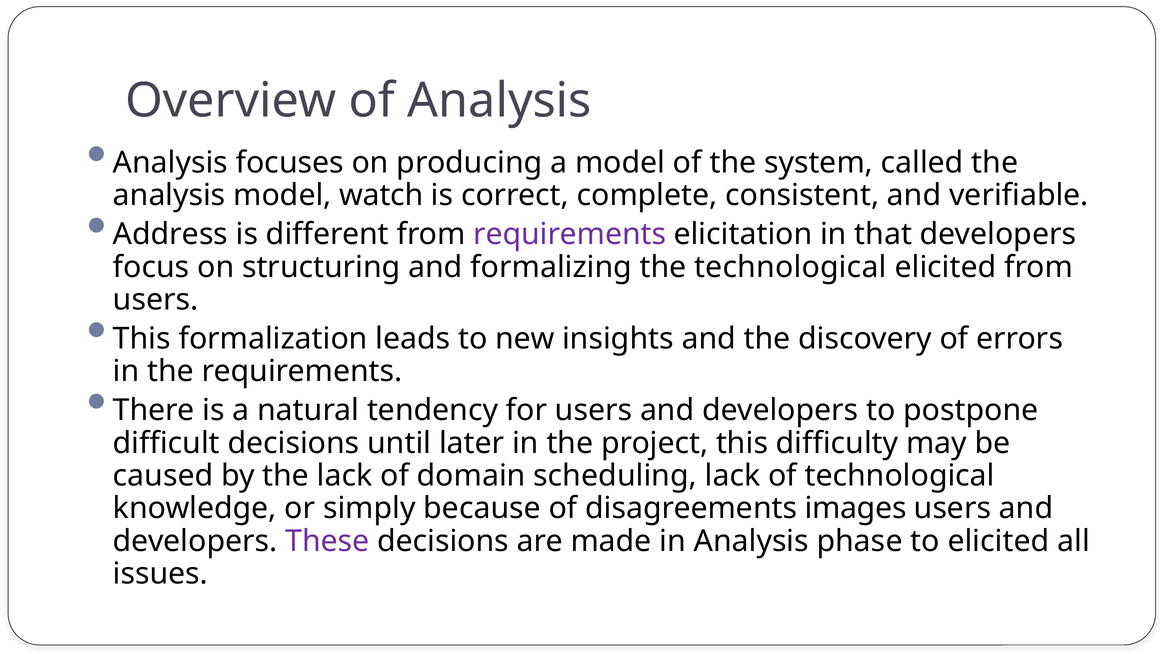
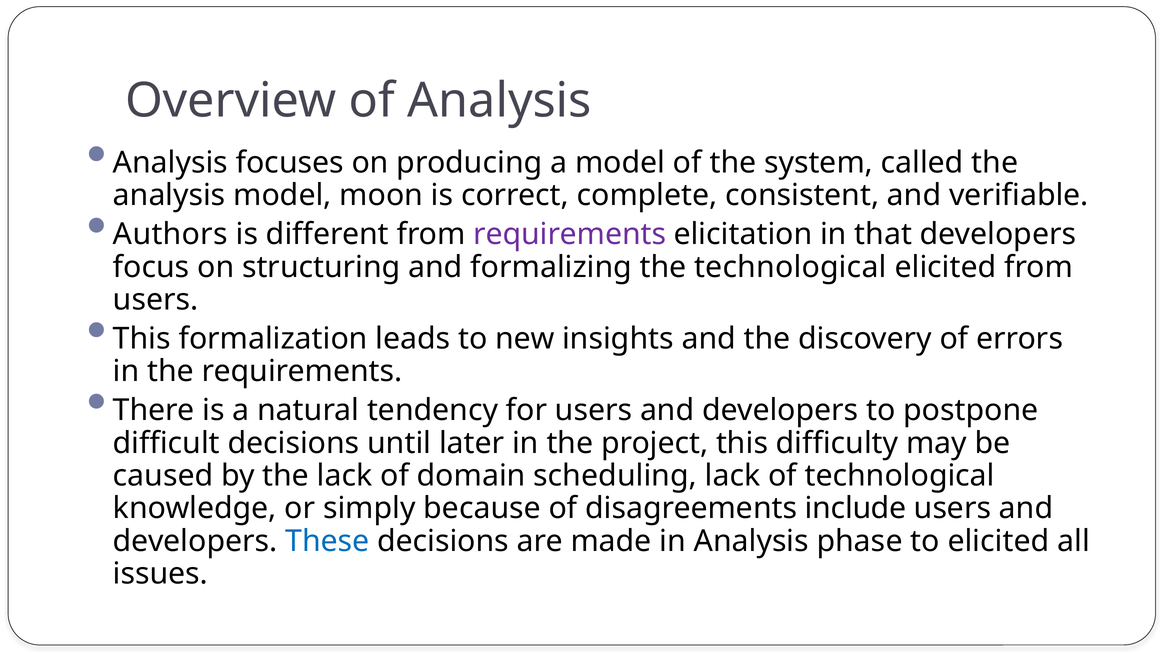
watch: watch -> moon
Address: Address -> Authors
images: images -> include
These colour: purple -> blue
